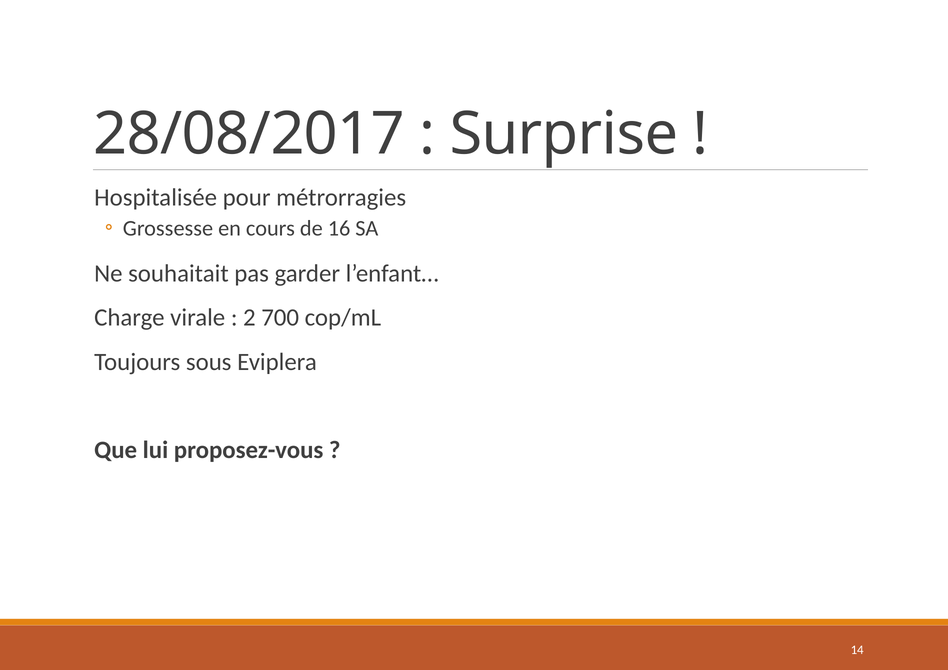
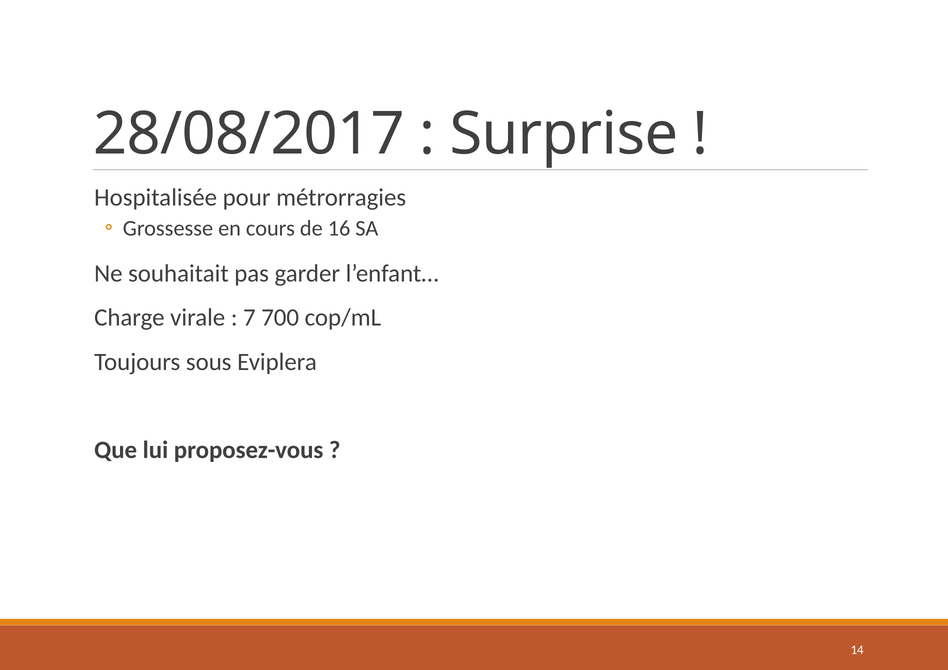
2: 2 -> 7
